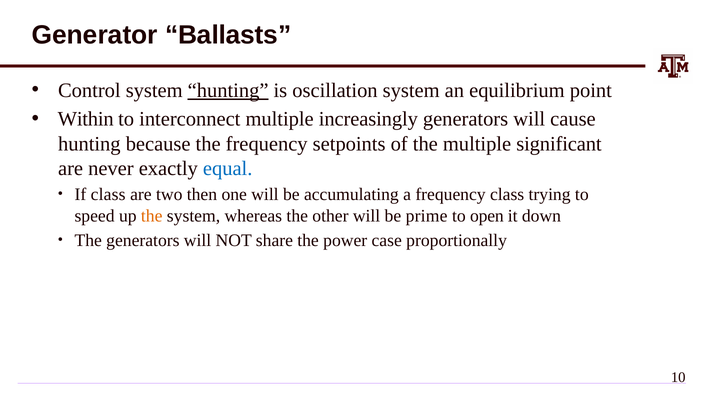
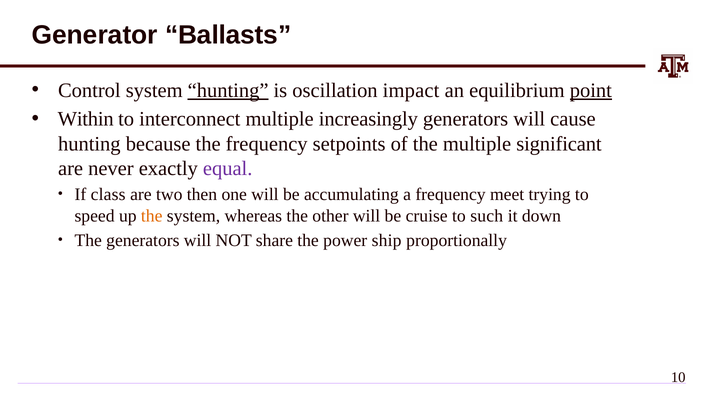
oscillation system: system -> impact
point underline: none -> present
equal colour: blue -> purple
frequency class: class -> meet
prime: prime -> cruise
open: open -> such
case: case -> ship
